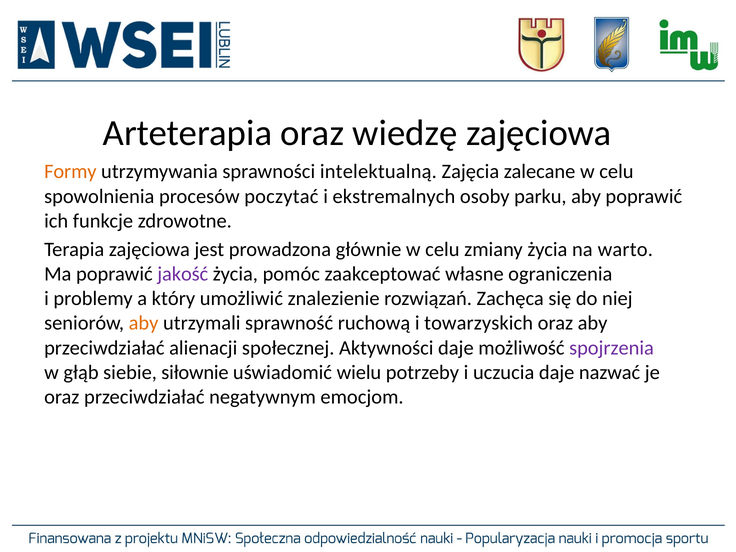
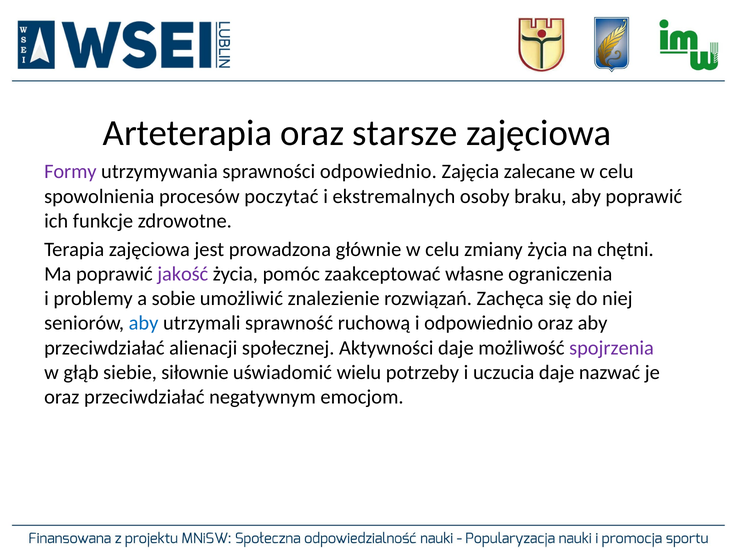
wiedzę: wiedzę -> starsze
Formy colour: orange -> purple
sprawności intelektualną: intelektualną -> odpowiednio
parku: parku -> braku
warto: warto -> chętni
który: który -> sobie
aby at (144, 323) colour: orange -> blue
i towarzyskich: towarzyskich -> odpowiednio
